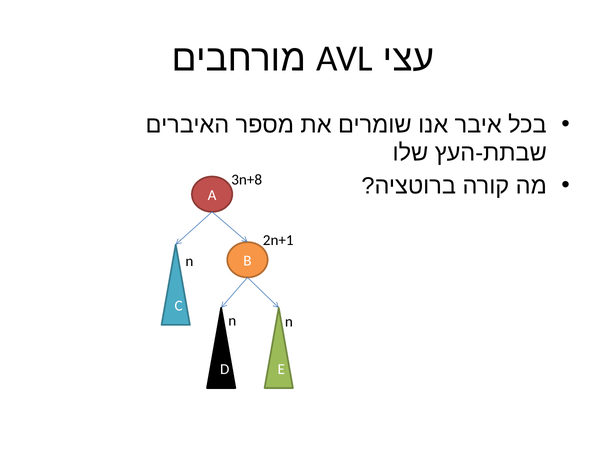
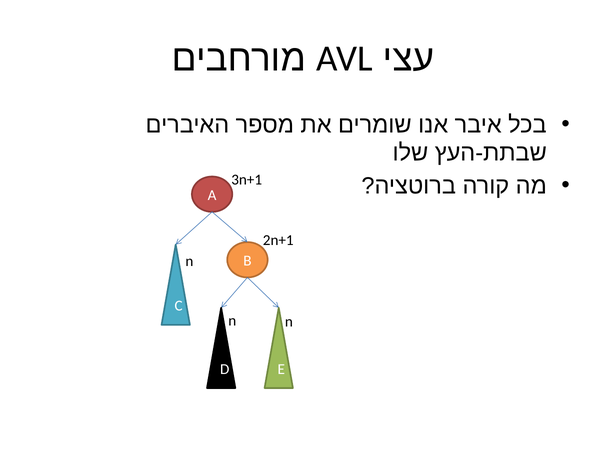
3n+8: 3n+8 -> 3n+1
